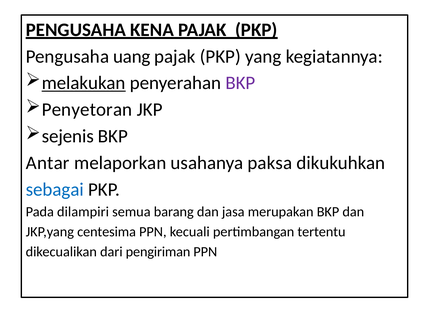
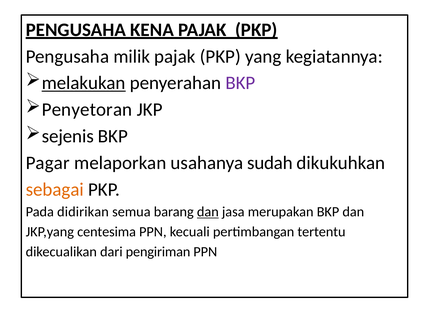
uang: uang -> milik
Antar: Antar -> Pagar
paksa: paksa -> sudah
sebagai colour: blue -> orange
dilampiri: dilampiri -> didirikan
dan at (208, 212) underline: none -> present
